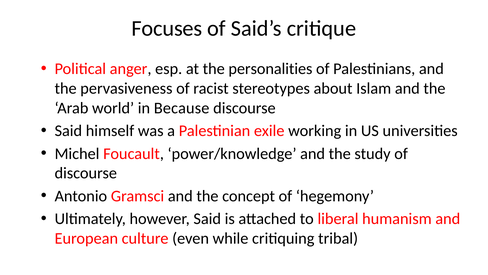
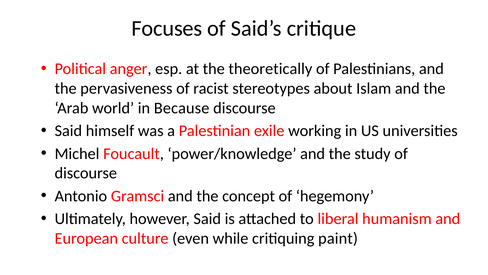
personalities: personalities -> theoretically
tribal: tribal -> paint
